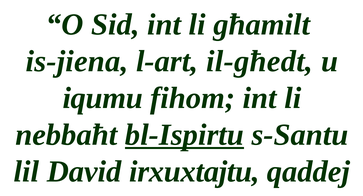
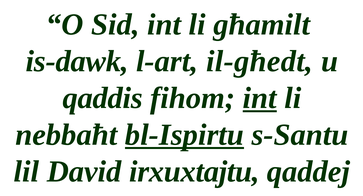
is-jiena: is-jiena -> is-dawk
iqumu: iqumu -> qaddis
int at (260, 98) underline: none -> present
